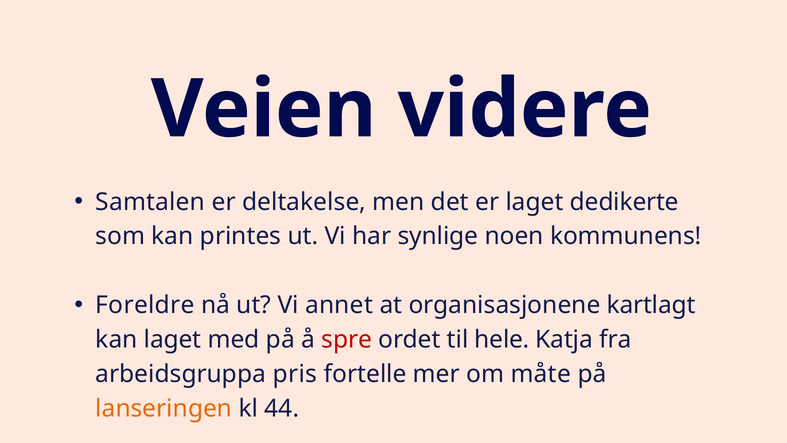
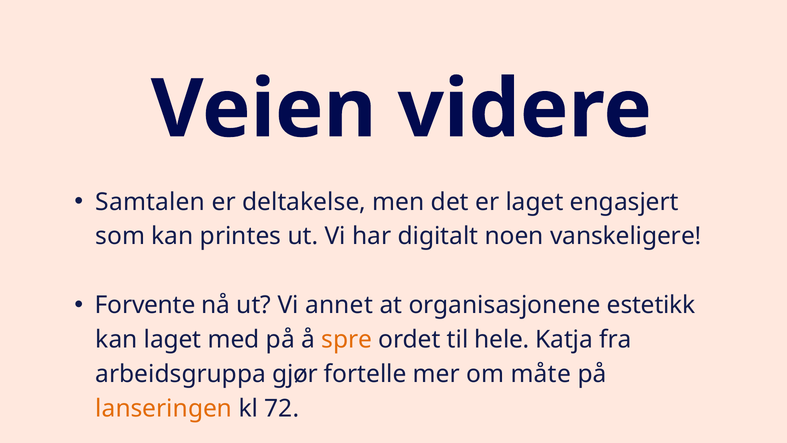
dedikerte: dedikerte -> engasjert
synlige: synlige -> digitalt
kommunens: kommunens -> vanskeligere
Foreldre: Foreldre -> Forvente
kartlagt: kartlagt -> estetikk
spre colour: red -> orange
pris: pris -> gjør
44: 44 -> 72
